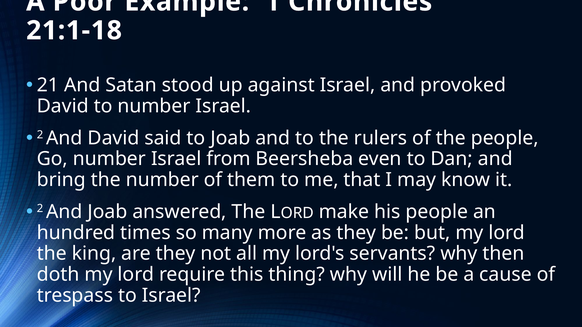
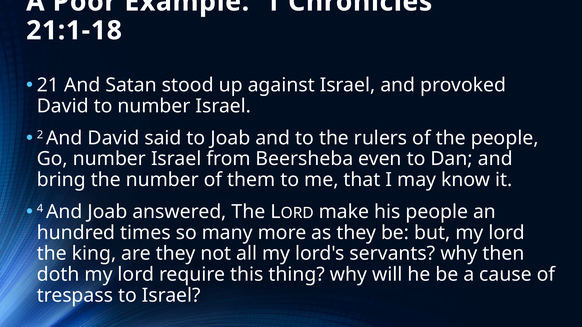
2 at (40, 209): 2 -> 4
